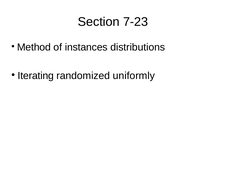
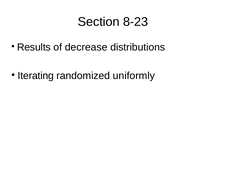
7-23: 7-23 -> 8-23
Method: Method -> Results
instances: instances -> decrease
